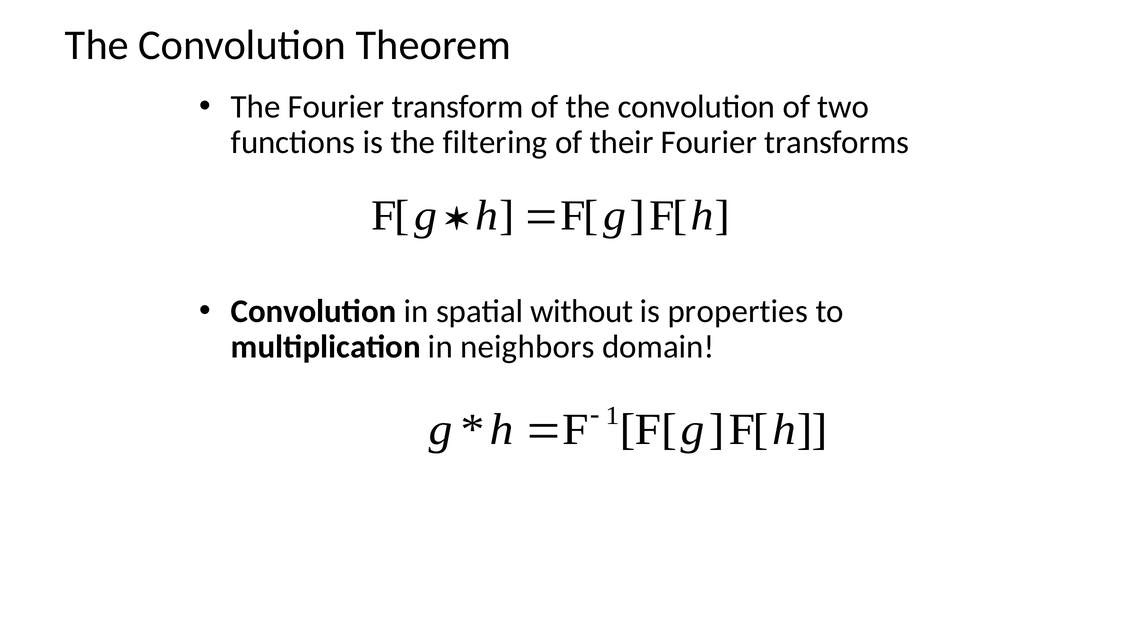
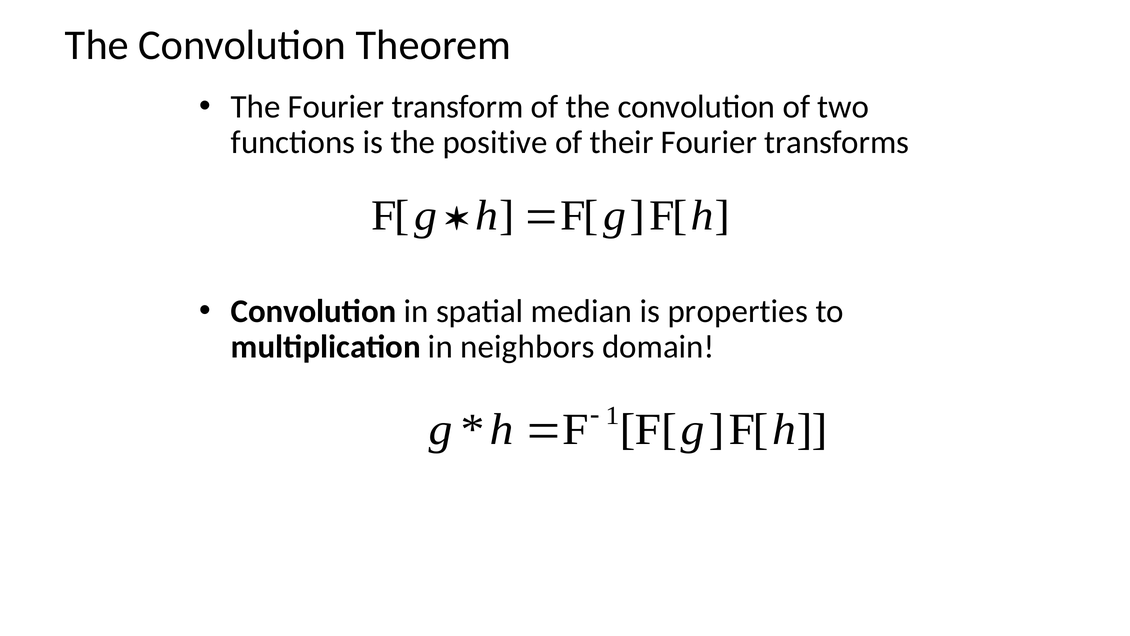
filtering: filtering -> positive
without: without -> median
